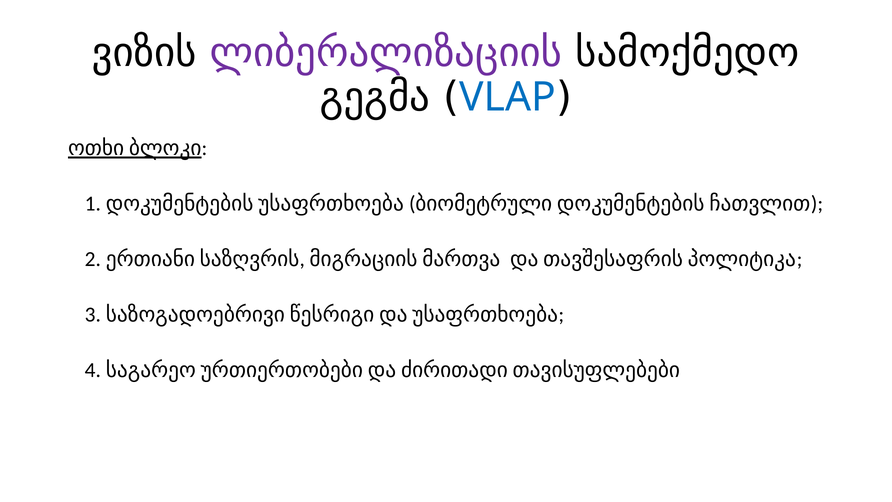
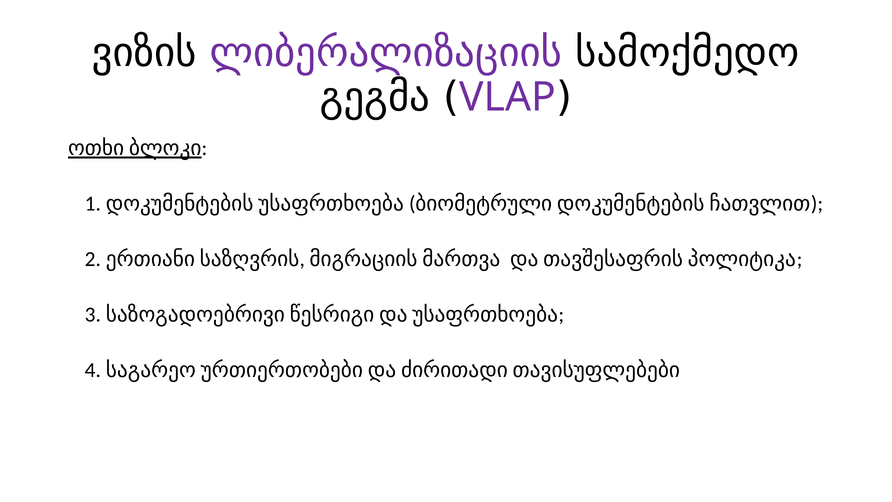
VLAP colour: blue -> purple
